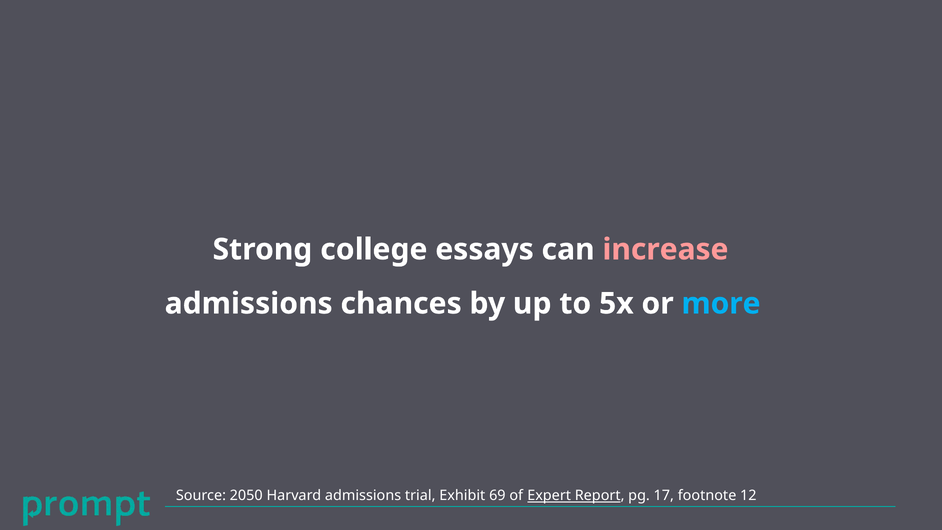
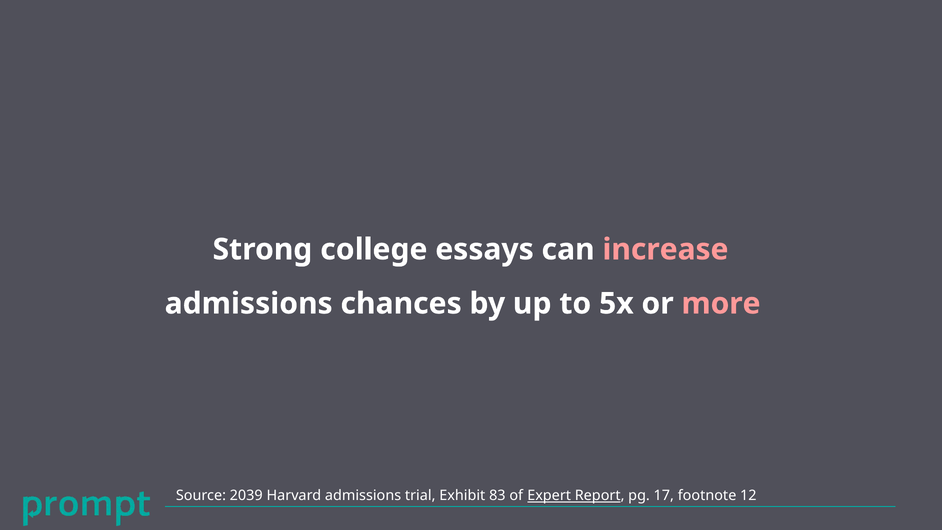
more colour: light blue -> pink
2050: 2050 -> 2039
69: 69 -> 83
